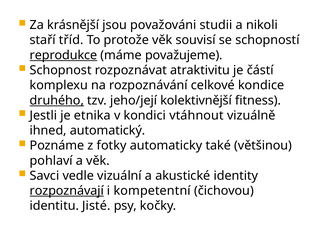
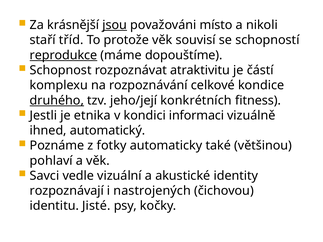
jsou underline: none -> present
studii: studii -> místo
považujeme: považujeme -> dopouštíme
kolektivnější: kolektivnější -> konkrétních
vtáhnout: vtáhnout -> informaci
rozpoznávají underline: present -> none
kompetentní: kompetentní -> nastrojených
